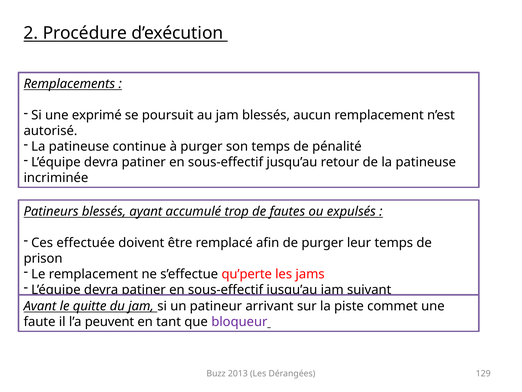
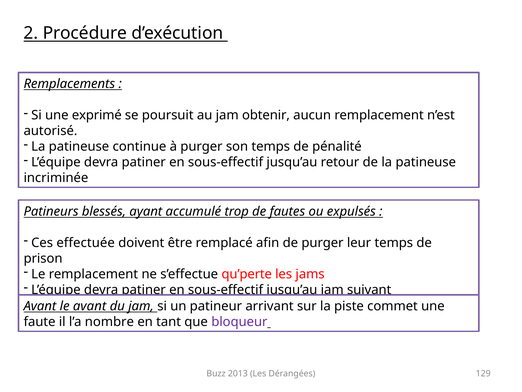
jam blessés: blessés -> obtenir
le quitte: quitte -> avant
peuvent: peuvent -> nombre
